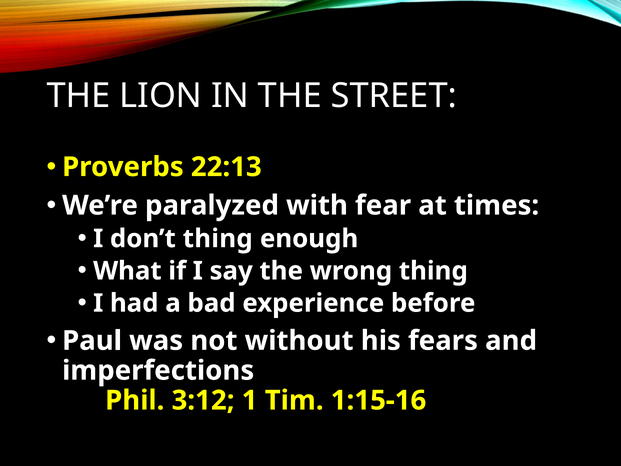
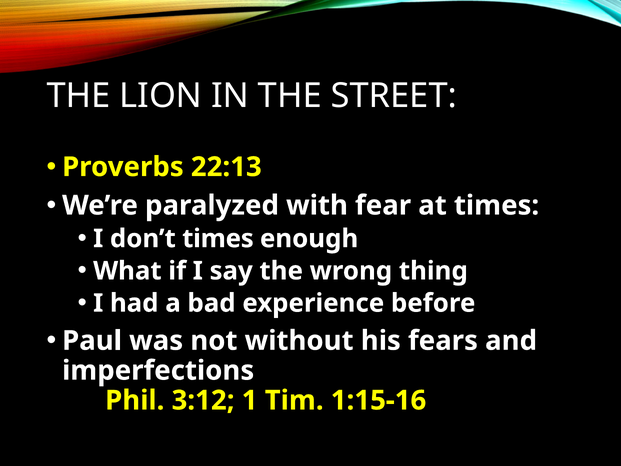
don’t thing: thing -> times
